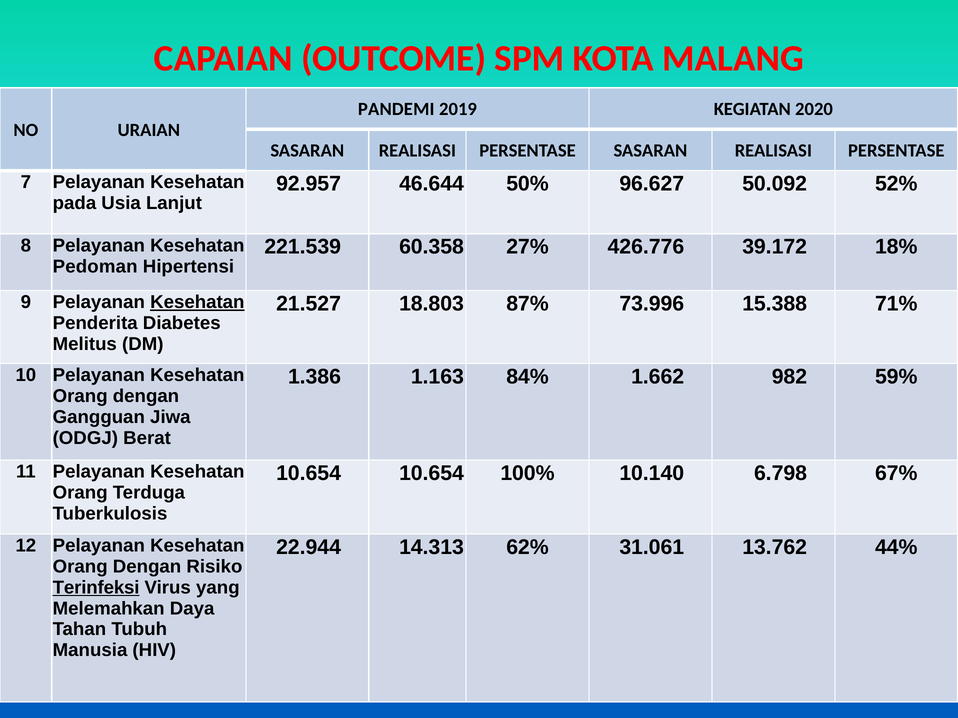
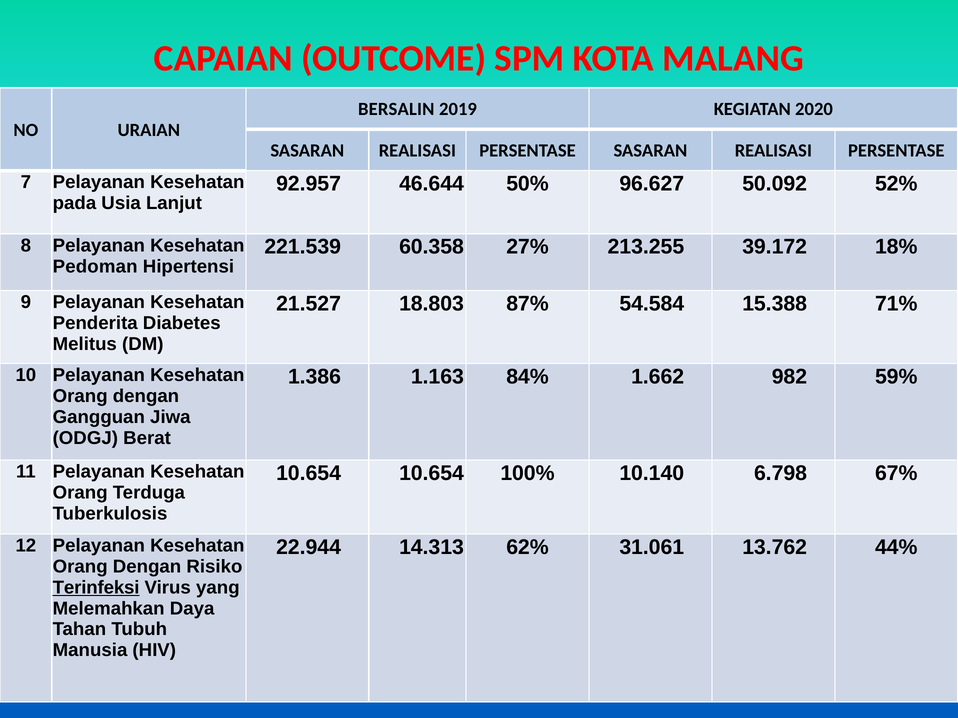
PANDEMI: PANDEMI -> BERSALIN
426.776: 426.776 -> 213.255
Kesehatan at (197, 302) underline: present -> none
73.996: 73.996 -> 54.584
